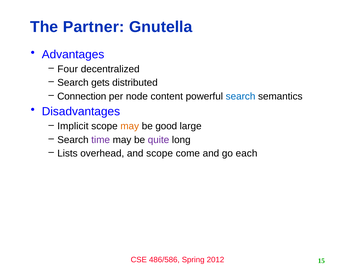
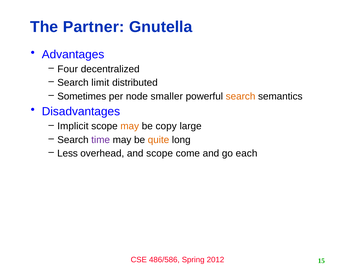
gets: gets -> limit
Connection: Connection -> Sometimes
content: content -> smaller
search at (241, 96) colour: blue -> orange
good: good -> copy
quite colour: purple -> orange
Lists: Lists -> Less
